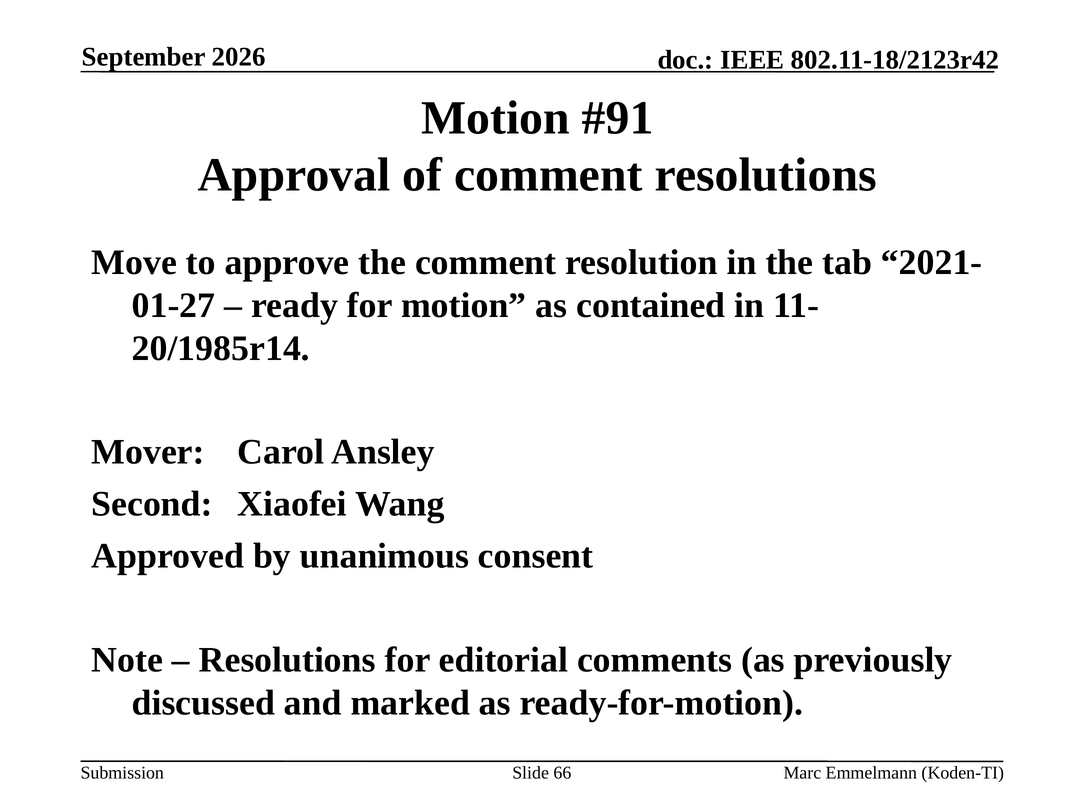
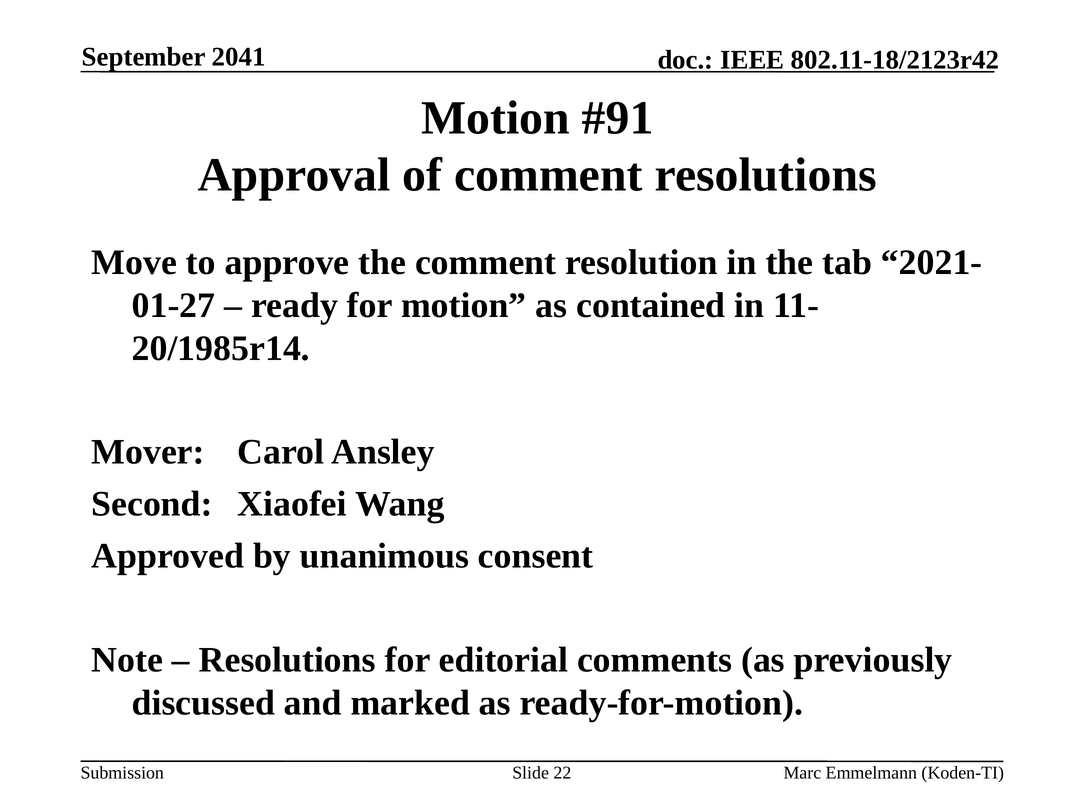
2026: 2026 -> 2041
66: 66 -> 22
